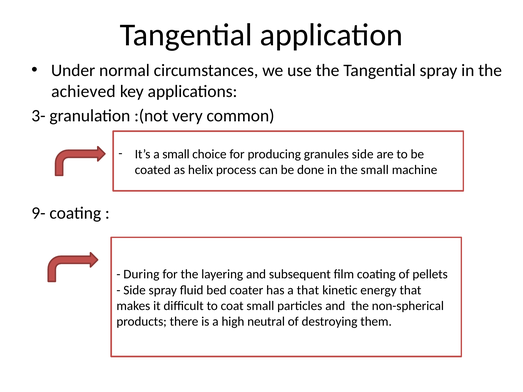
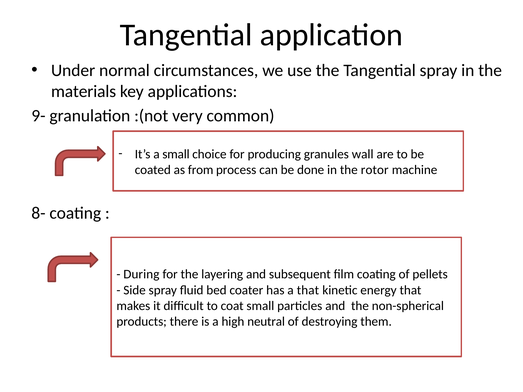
achieved: achieved -> materials
3-: 3- -> 9-
granules side: side -> wall
helix: helix -> from
the small: small -> rotor
9-: 9- -> 8-
